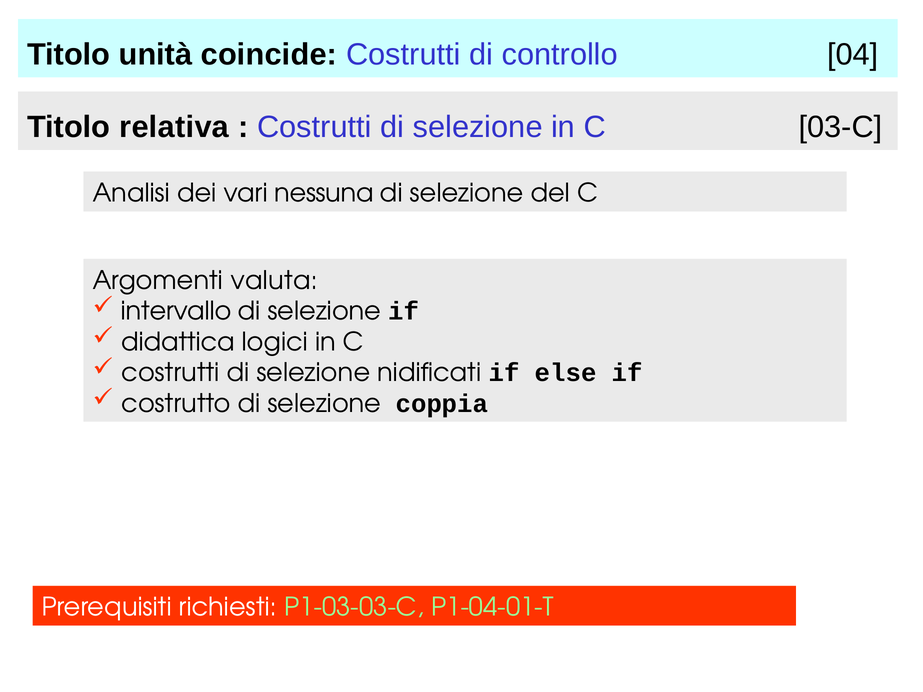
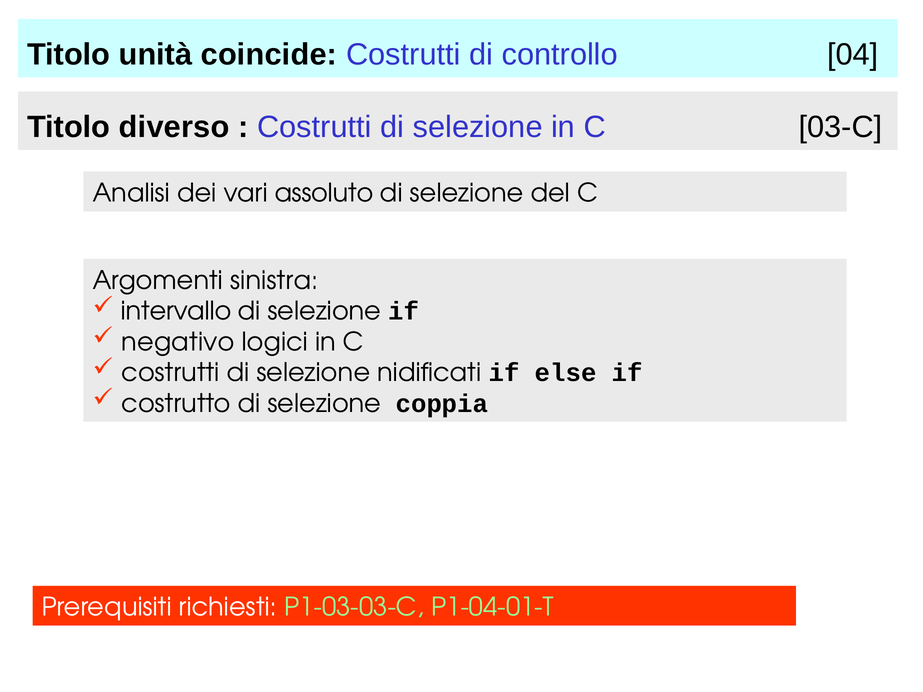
relativa: relativa -> diverso
nessuna: nessuna -> assoluto
valuta: valuta -> sinistra
didattica: didattica -> negativo
